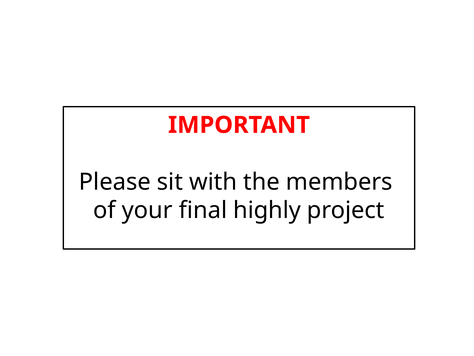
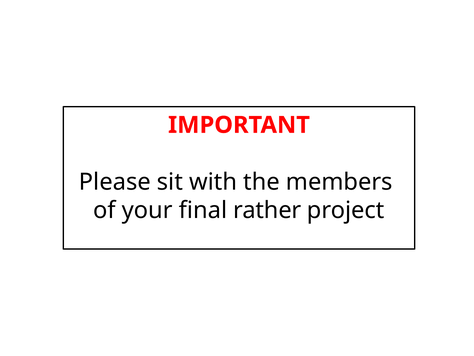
highly: highly -> rather
